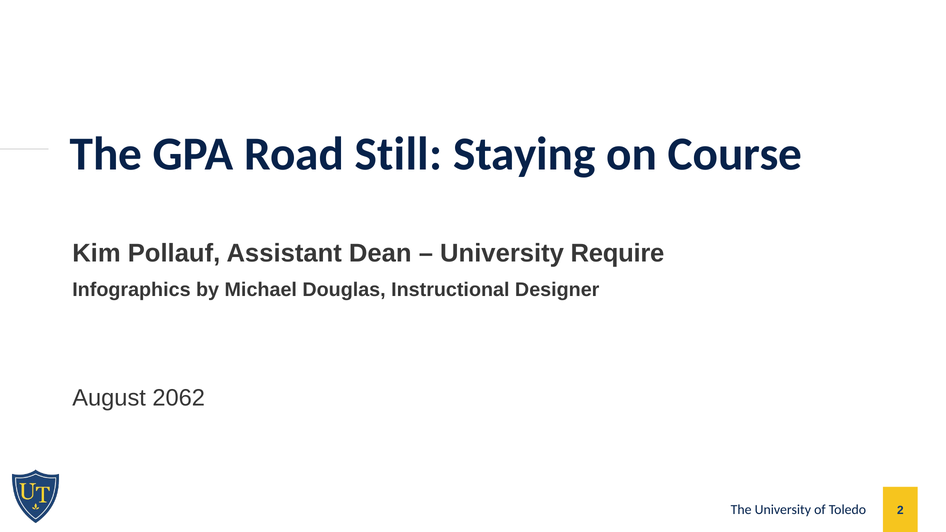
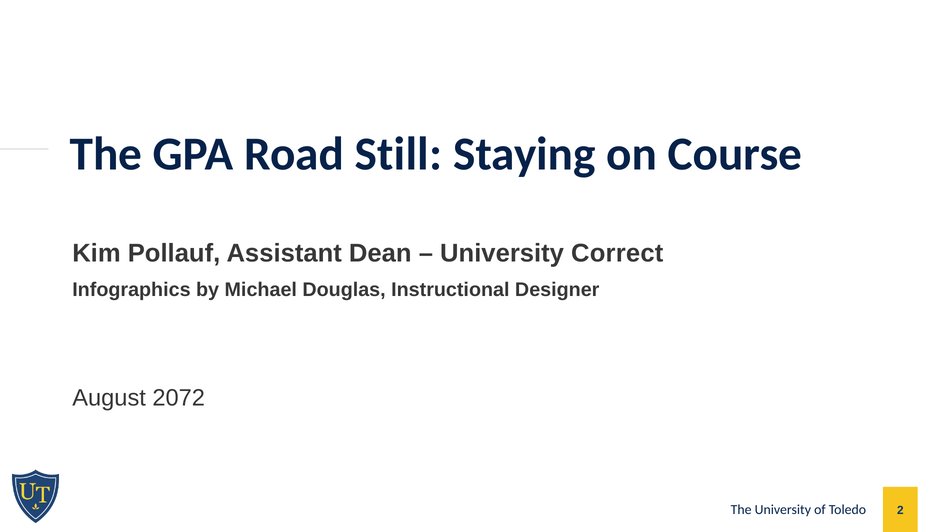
Require: Require -> Correct
2062: 2062 -> 2072
